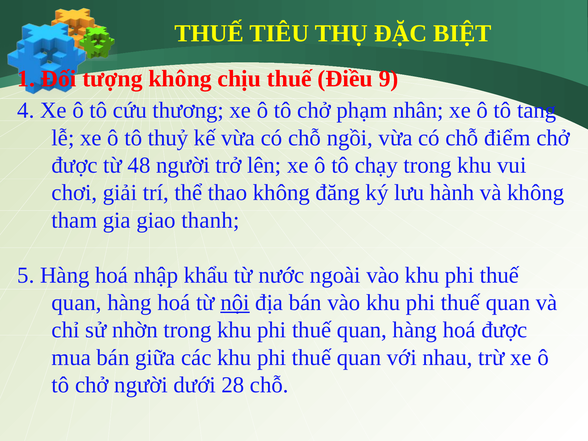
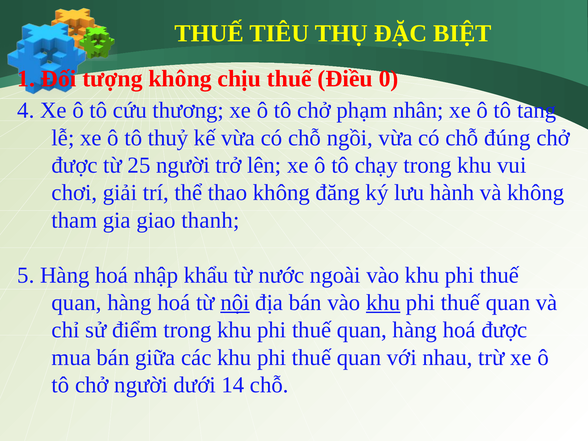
9: 9 -> 0
điểm: điểm -> đúng
48: 48 -> 25
khu at (383, 303) underline: none -> present
nhờn: nhờn -> điểm
28: 28 -> 14
